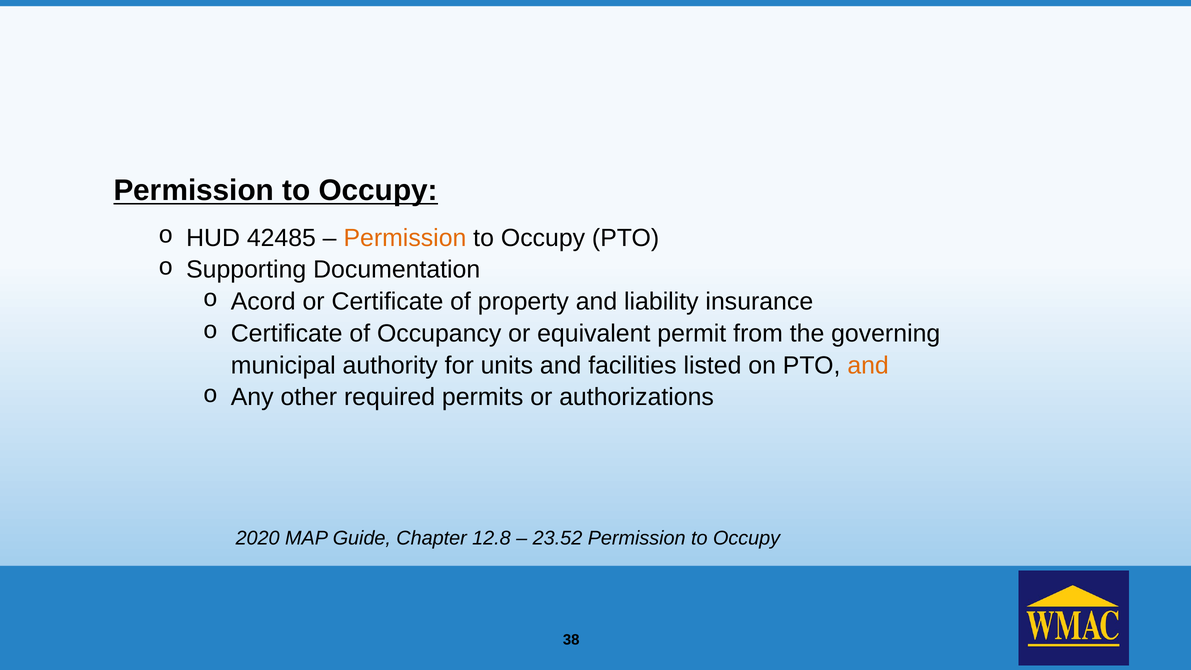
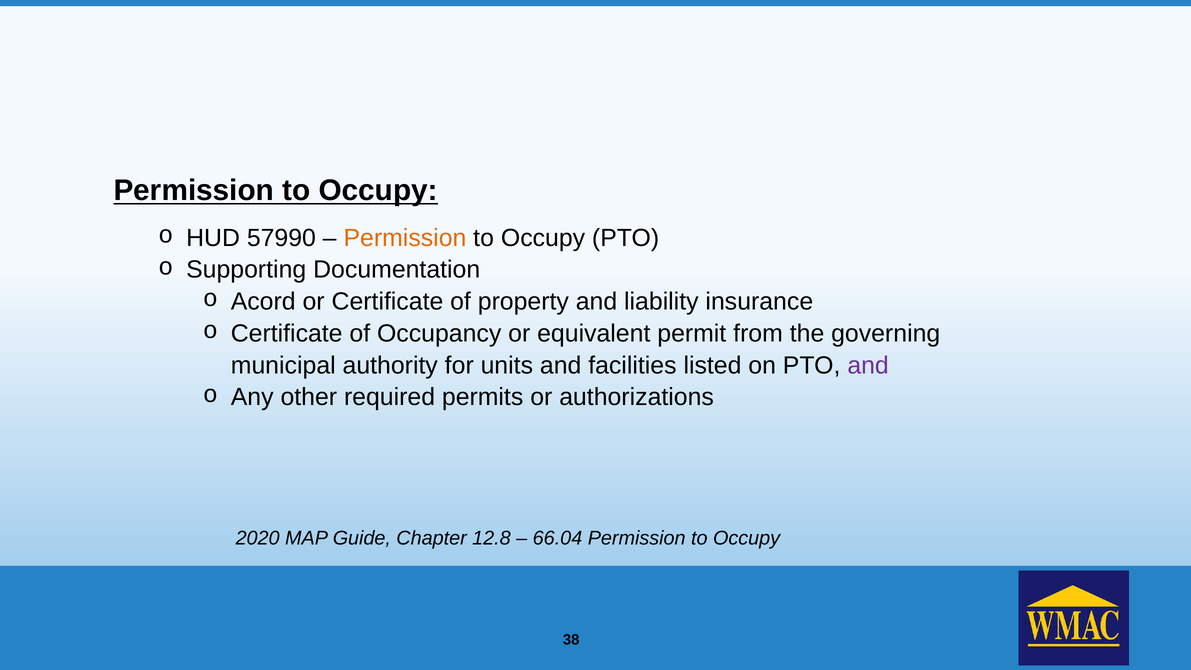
42485: 42485 -> 57990
and at (868, 365) colour: orange -> purple
23.52: 23.52 -> 66.04
